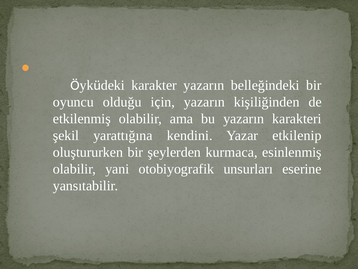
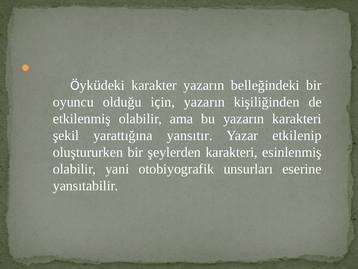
kendini: kendini -> yansıtır
şeylerden kurmaca: kurmaca -> karakteri
